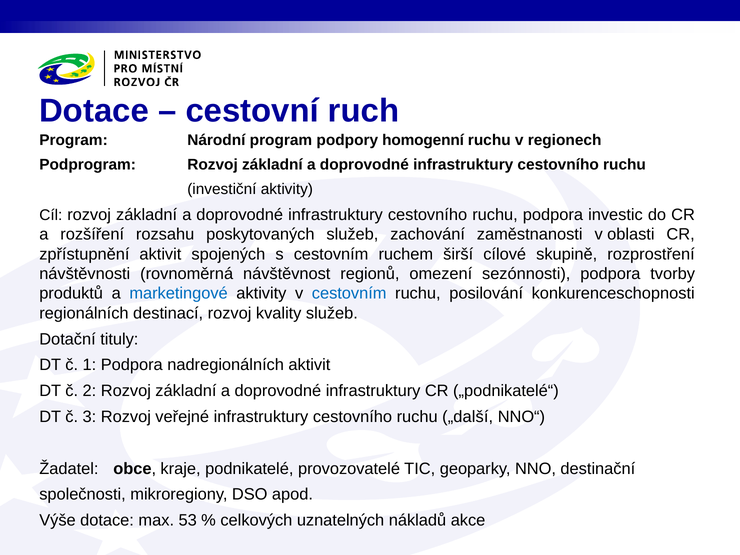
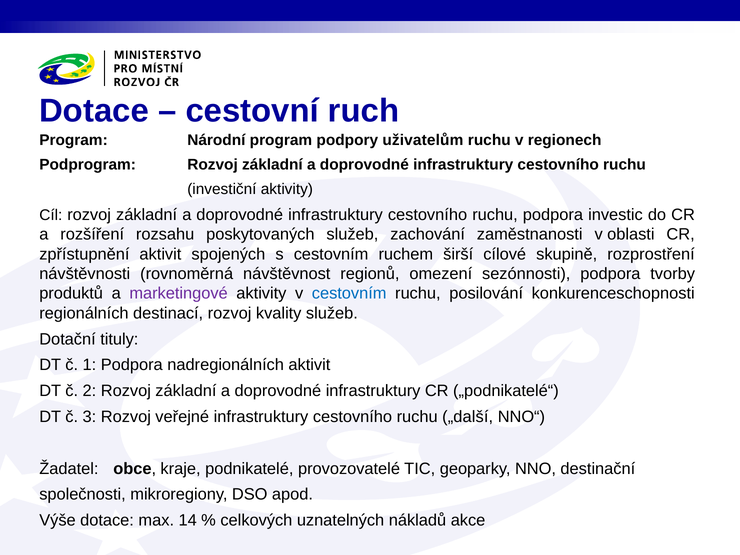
homogenní: homogenní -> uživatelům
marketingové colour: blue -> purple
53: 53 -> 14
